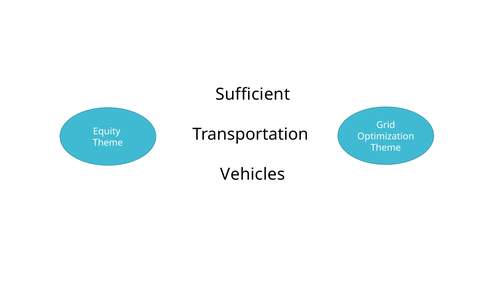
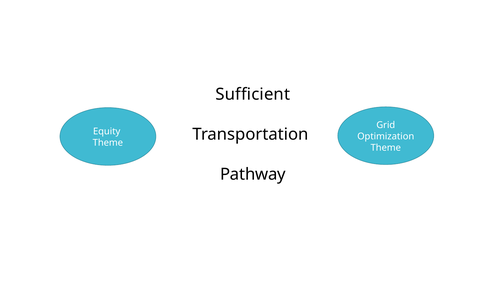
Vehicles: Vehicles -> Pathway
